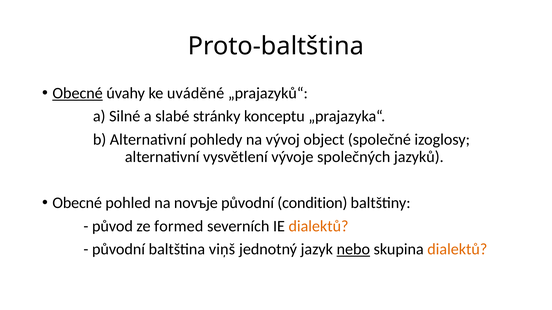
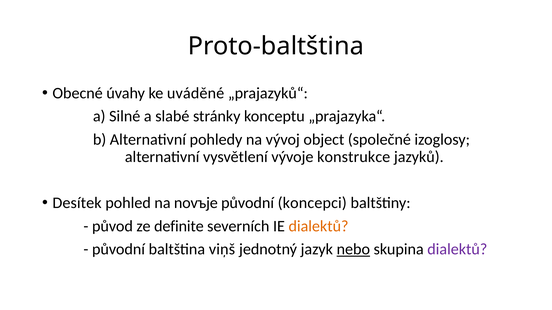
Obecné at (78, 93) underline: present -> none
společných: společných -> konstrukce
Obecné at (77, 203): Obecné -> Desítek
condition: condition -> koncepci
formed: formed -> definite
dialektů at (457, 250) colour: orange -> purple
